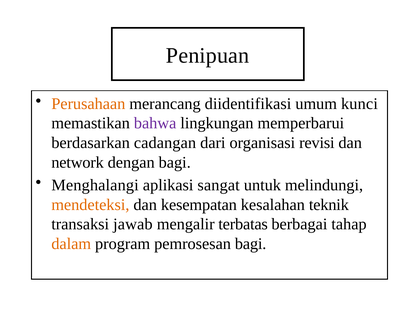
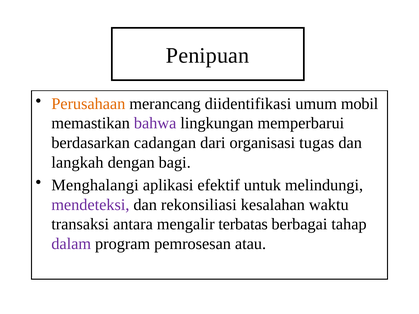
kunci: kunci -> mobil
revisi: revisi -> tugas
network: network -> langkah
sangat: sangat -> efektif
mendeteksi colour: orange -> purple
kesempatan: kesempatan -> rekonsiliasi
teknik: teknik -> waktu
jawab: jawab -> antara
dalam colour: orange -> purple
pemrosesan bagi: bagi -> atau
